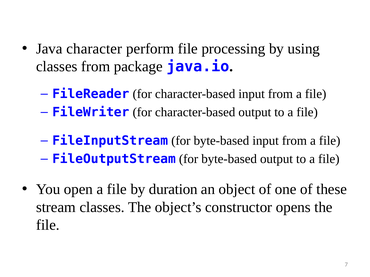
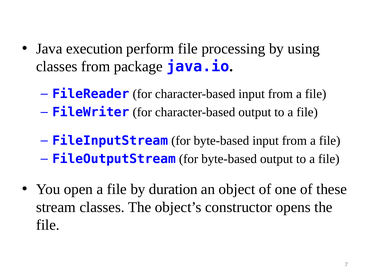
character: character -> execution
